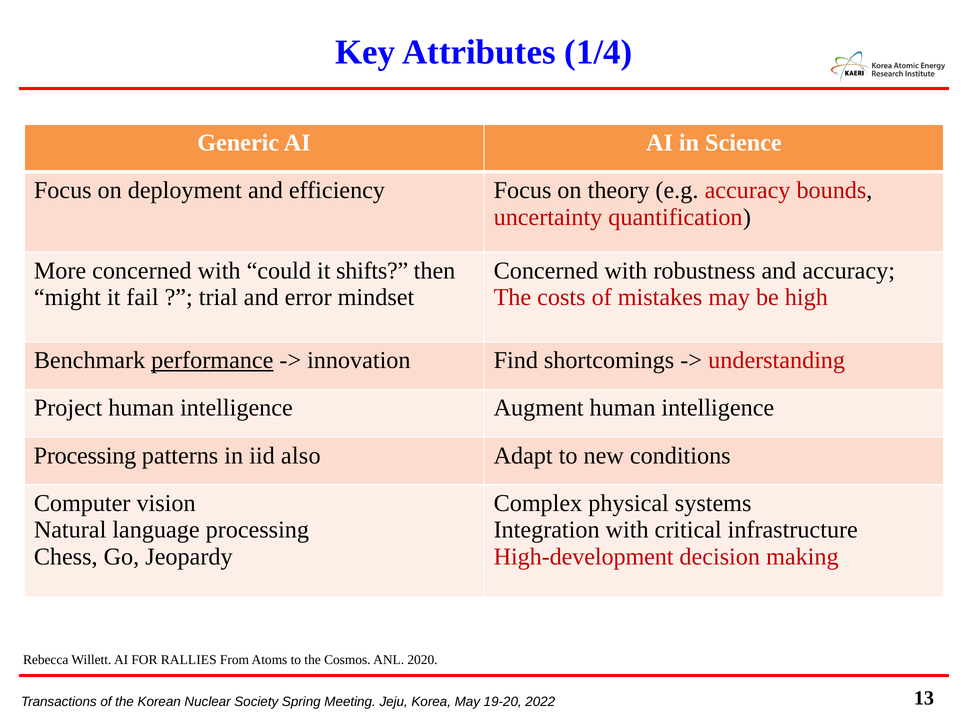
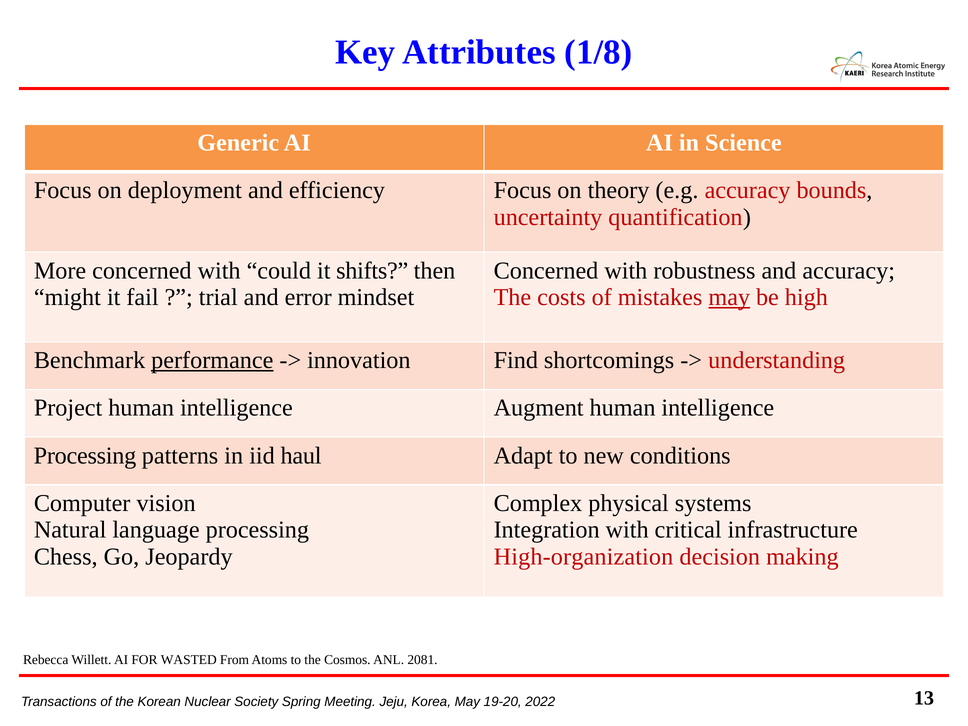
1/4: 1/4 -> 1/8
may at (729, 297) underline: none -> present
also: also -> haul
High-development: High-development -> High-organization
RALLIES: RALLIES -> WASTED
2020: 2020 -> 2081
